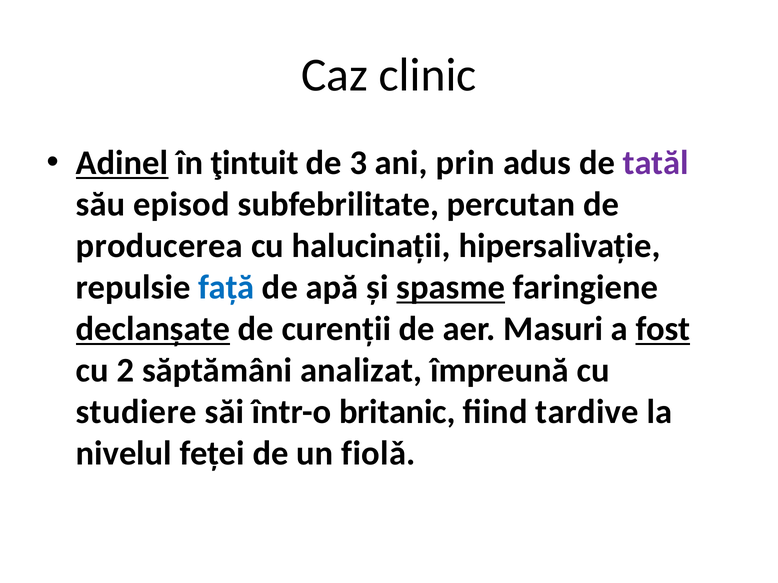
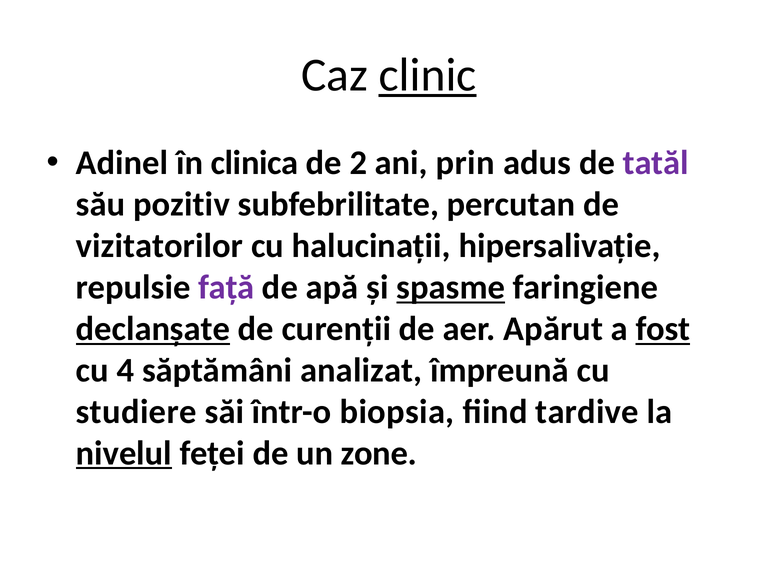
clinic underline: none -> present
Adinel underline: present -> none
ţintuit: ţintuit -> clinica
3: 3 -> 2
episod: episod -> pozitiv
producerea: producerea -> vizitatorilor
față colour: blue -> purple
Masuri: Masuri -> Apărut
2: 2 -> 4
britanic: britanic -> biopsia
nivelul underline: none -> present
fiolǎ: fiolǎ -> zone
